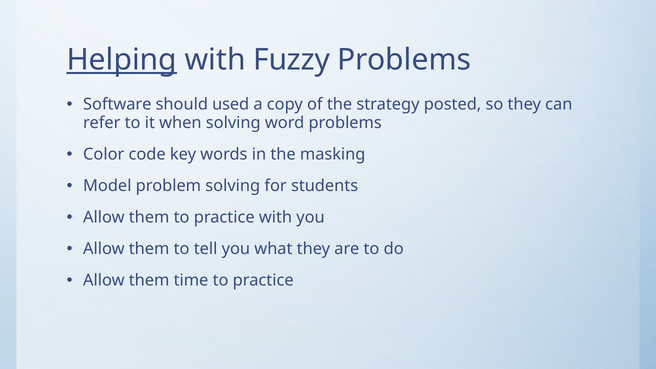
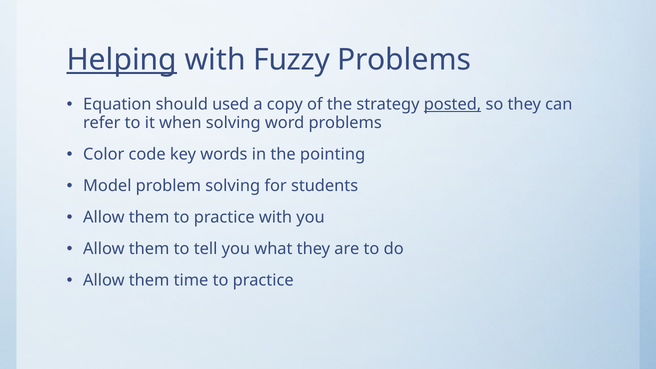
Software: Software -> Equation
posted underline: none -> present
masking: masking -> pointing
